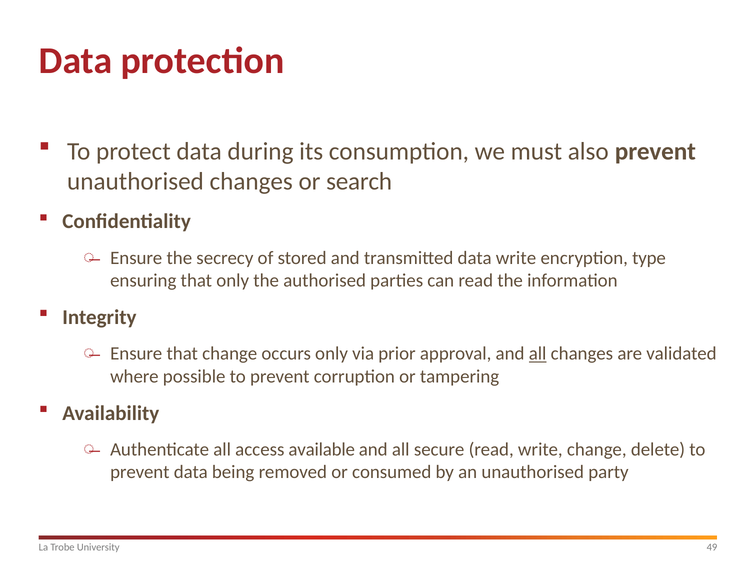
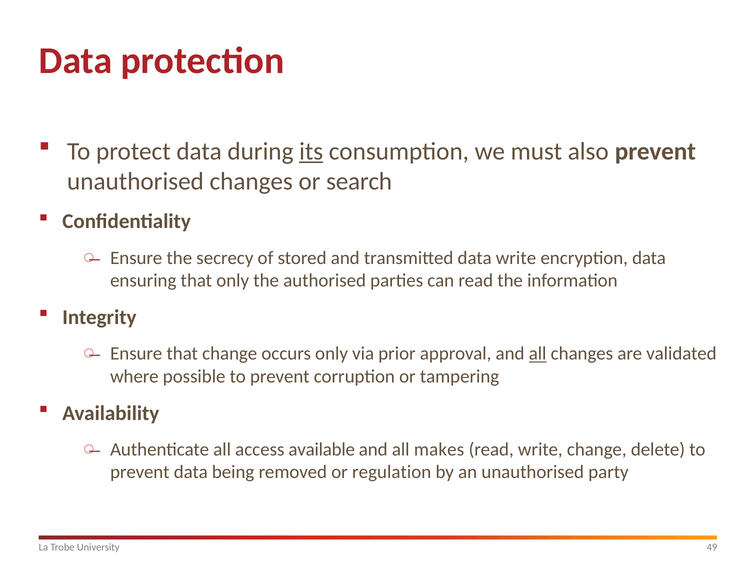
its underline: none -> present
encryption type: type -> data
secure: secure -> makes
consumed: consumed -> regulation
